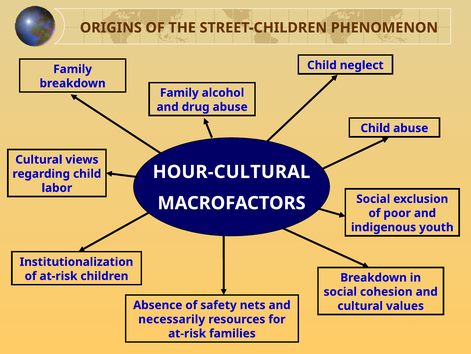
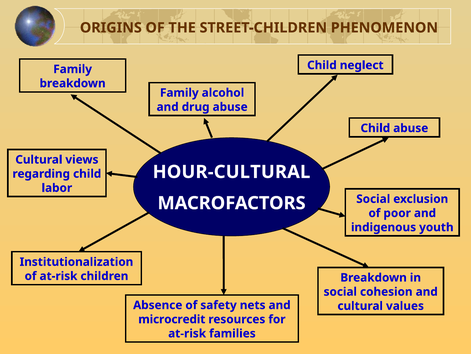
necessarily: necessarily -> microcredit
